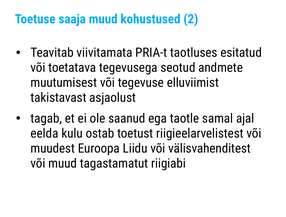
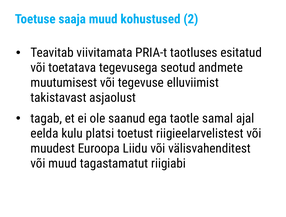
ostab: ostab -> platsi
